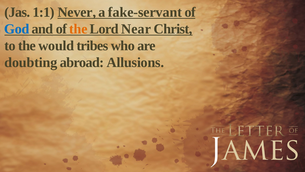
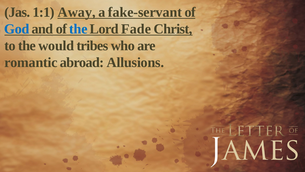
Never: Never -> Away
the at (78, 29) colour: orange -> blue
Near: Near -> Fade
doubting: doubting -> romantic
